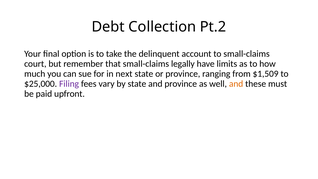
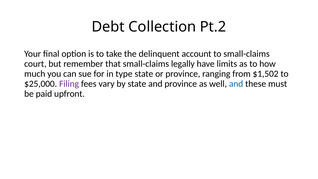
next: next -> type
$1,509: $1,509 -> $1,502
and at (236, 84) colour: orange -> blue
